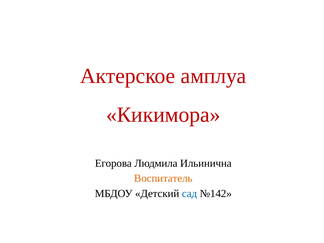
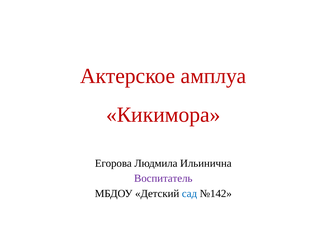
Воспитатель colour: orange -> purple
